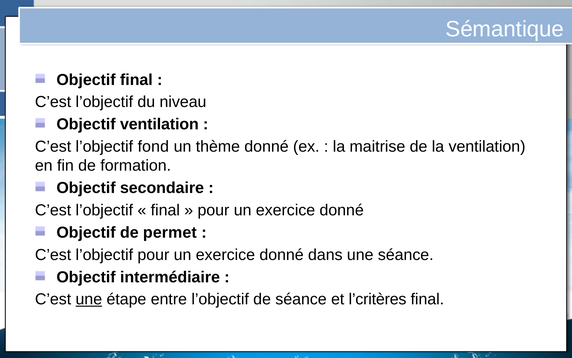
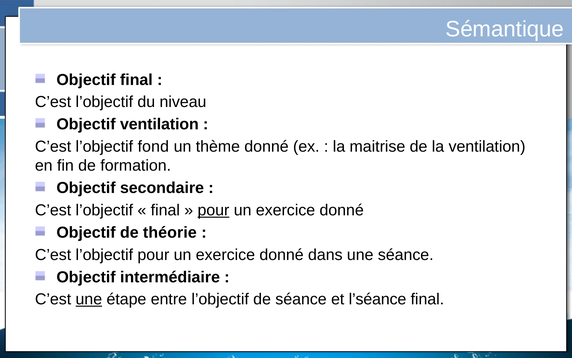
pour at (213, 210) underline: none -> present
permet: permet -> théorie
l’critères: l’critères -> l’séance
